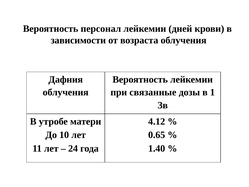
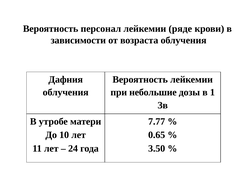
дней: дней -> ряде
связанные: связанные -> небольшие
4.12: 4.12 -> 7.77
1.40: 1.40 -> 3.50
